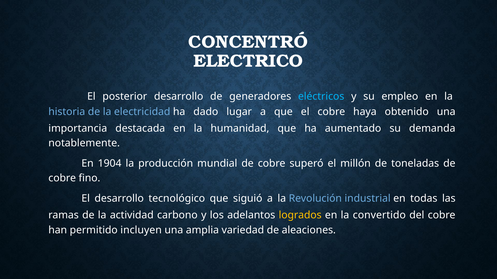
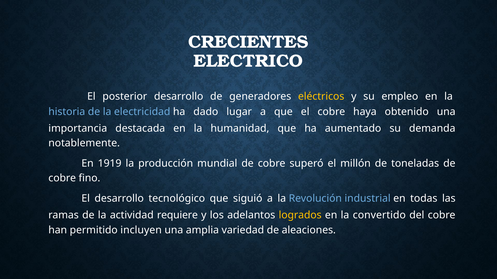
CONCENTRÓ: CONCENTRÓ -> CRECIENTES
eléctricos colour: light blue -> yellow
1904: 1904 -> 1919
carbono: carbono -> requiere
